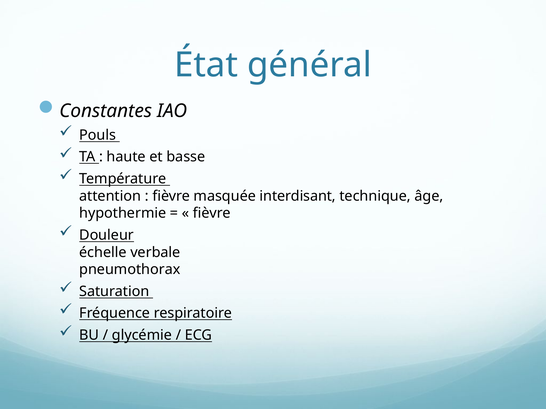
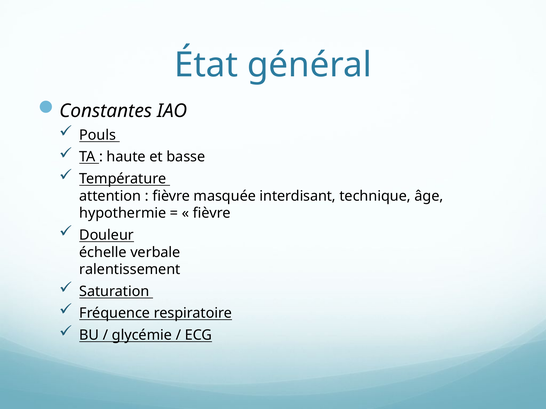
pneumothorax: pneumothorax -> ralentissement
